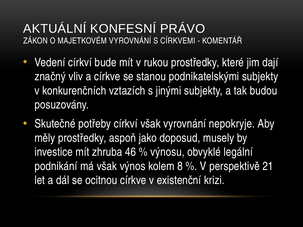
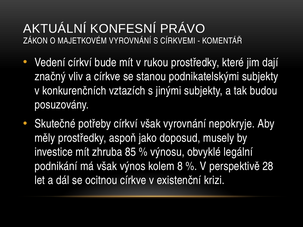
46: 46 -> 85
21: 21 -> 28
